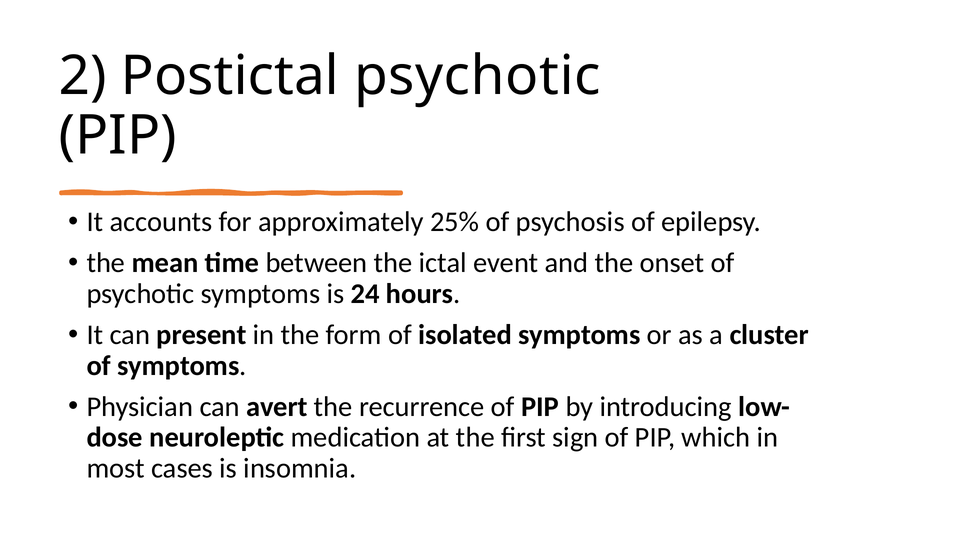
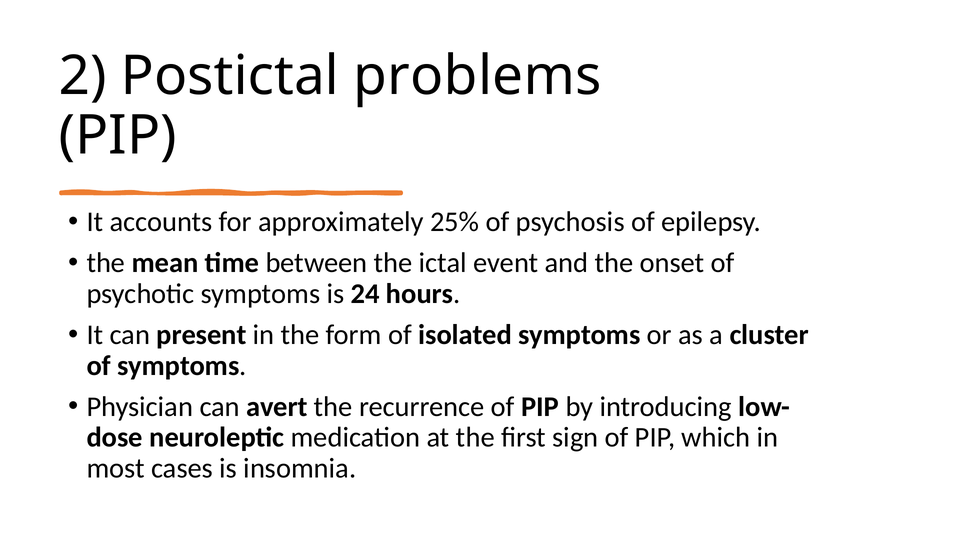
Postictal psychotic: psychotic -> problems
